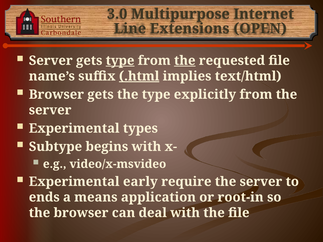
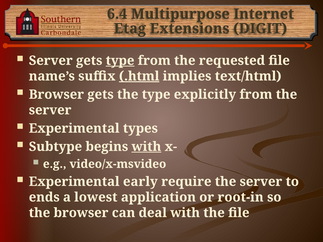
3.0: 3.0 -> 6.4
Line: Line -> Etag
OPEN: OPEN -> DIGIT
the at (185, 61) underline: present -> none
with at (146, 147) underline: none -> present
means: means -> lowest
